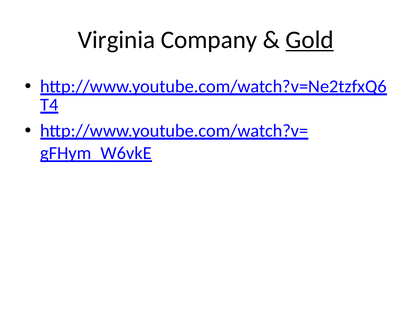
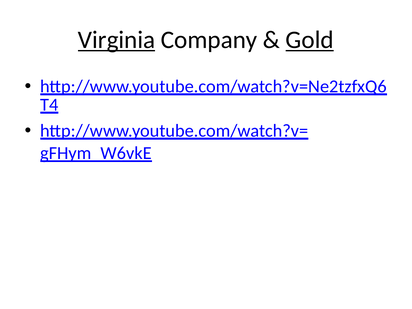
Virginia underline: none -> present
